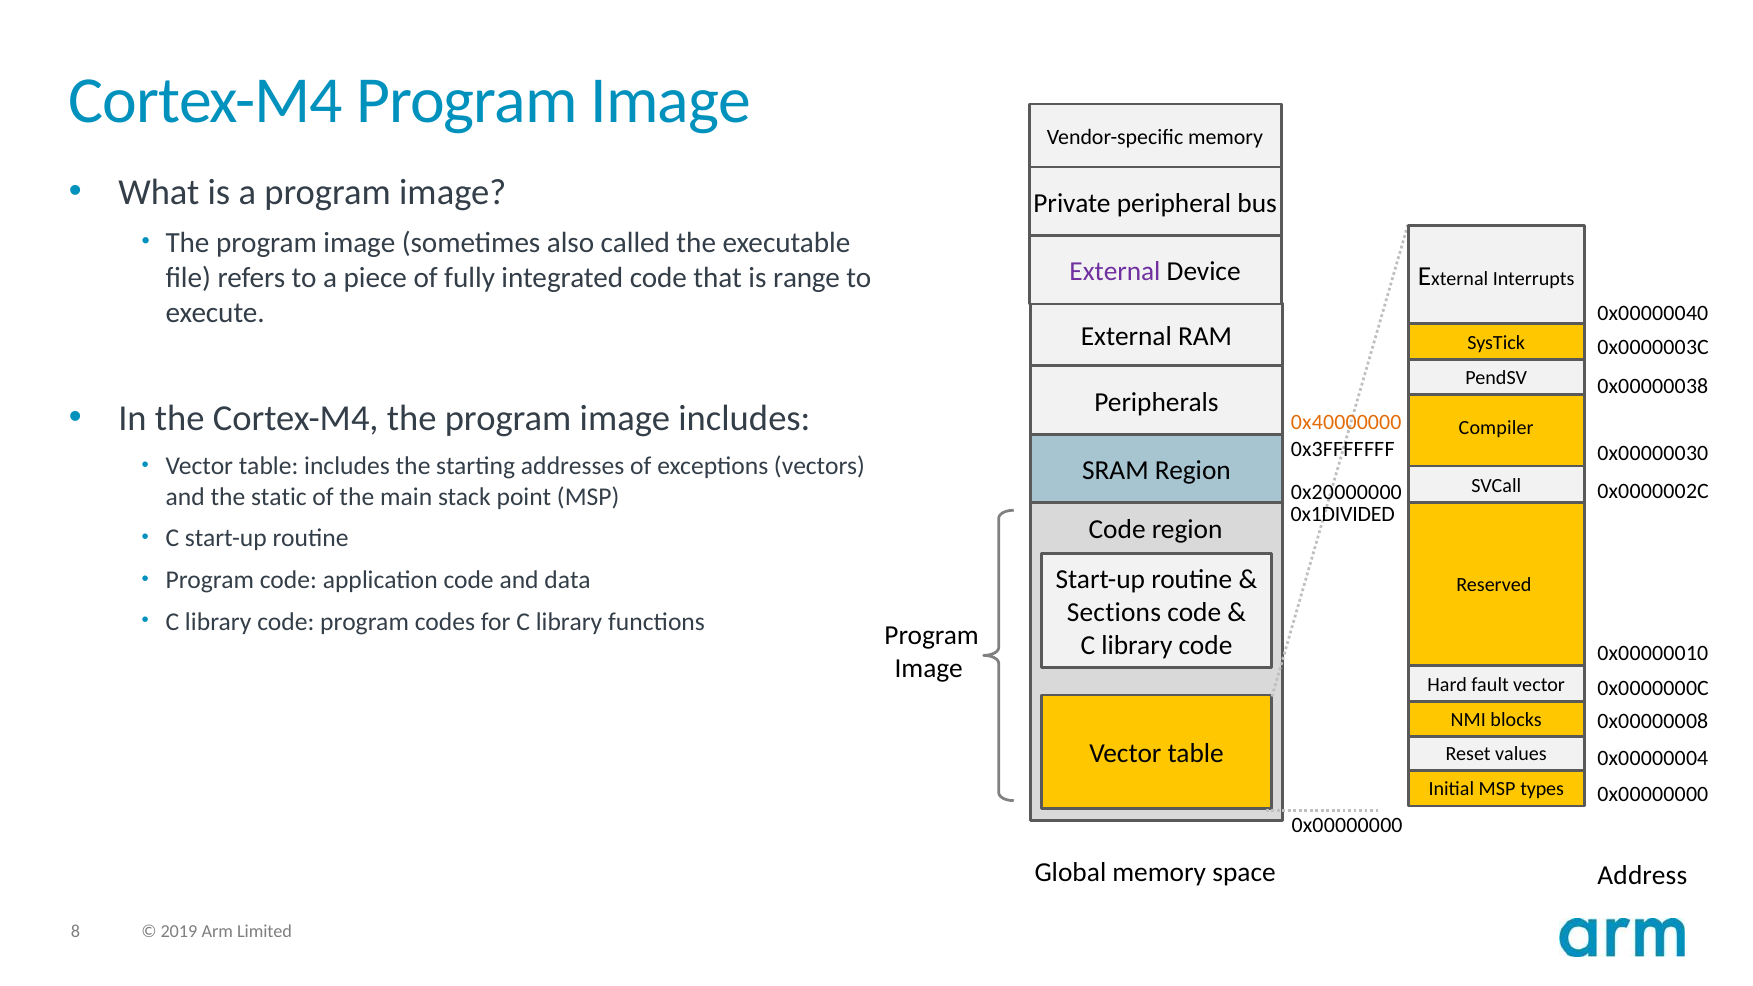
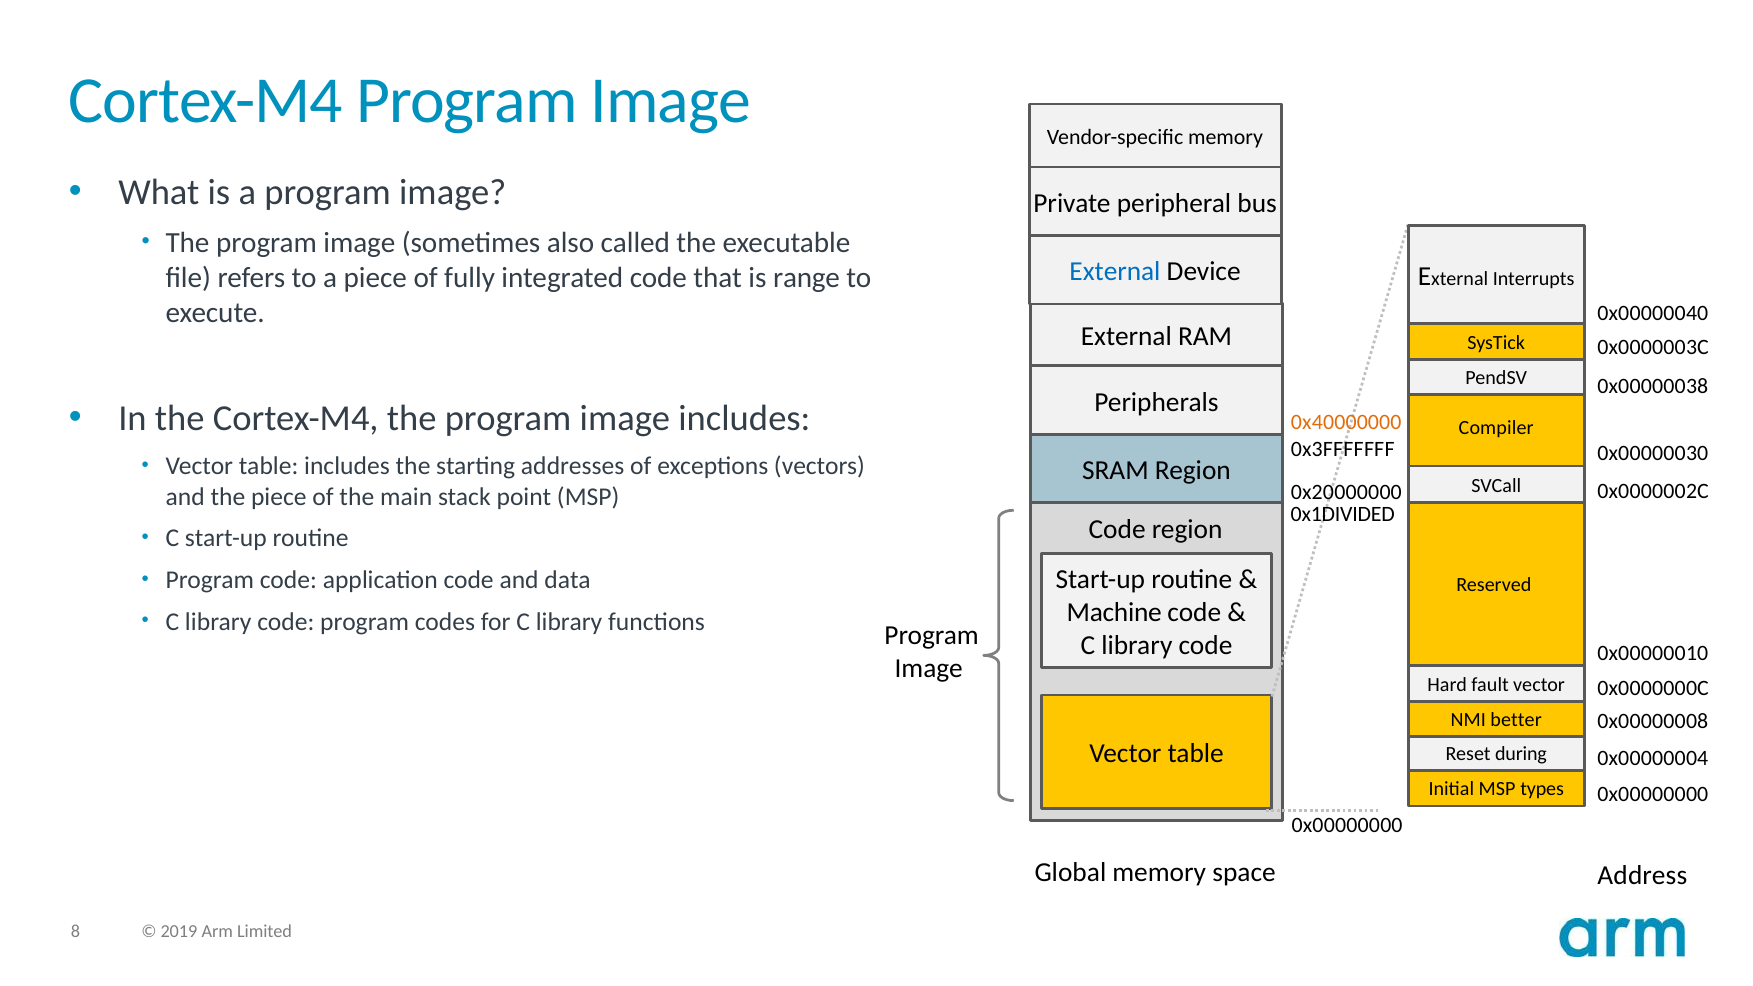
External at (1115, 272) colour: purple -> blue
the static: static -> piece
Sections: Sections -> Machine
blocks: blocks -> better
values: values -> during
